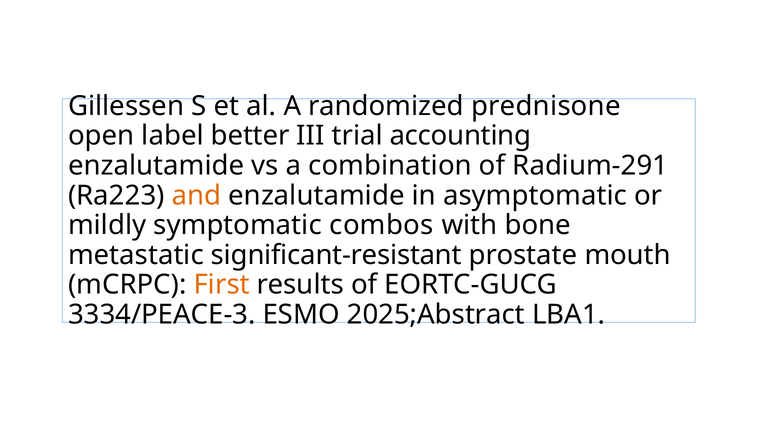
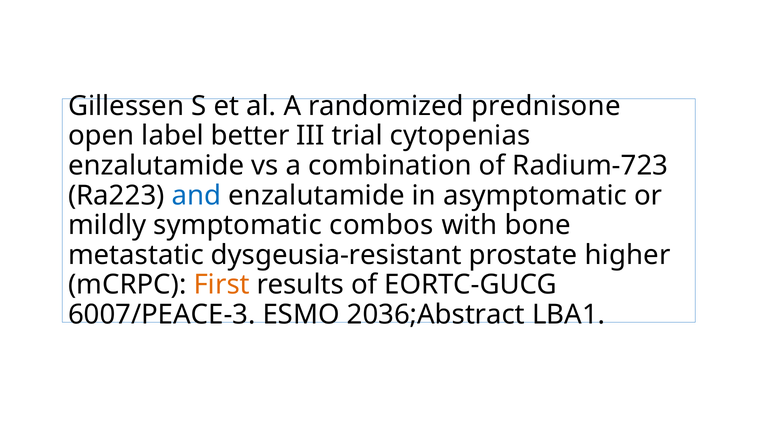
accounting: accounting -> cytopenias
Radium-291: Radium-291 -> Radium-723
and colour: orange -> blue
significant-resistant: significant-resistant -> dysgeusia-resistant
mouth: mouth -> higher
3334/PEACE-3: 3334/PEACE-3 -> 6007/PEACE-3
2025;Abstract: 2025;Abstract -> 2036;Abstract
